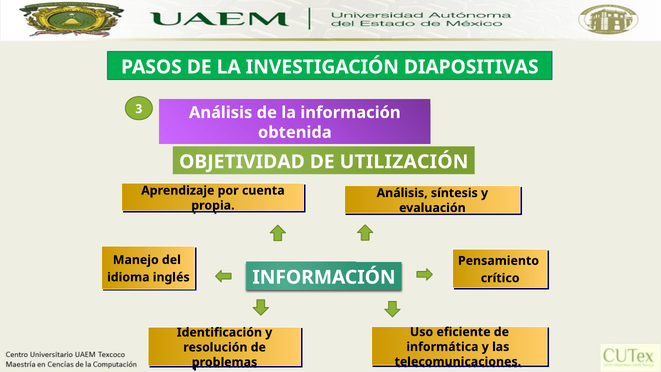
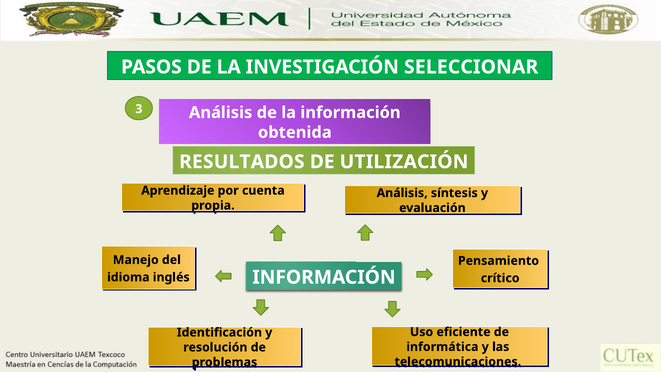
DIAPOSITIVAS: DIAPOSITIVAS -> SELECCIONAR
OBJETIVIDAD: OBJETIVIDAD -> RESULTADOS
